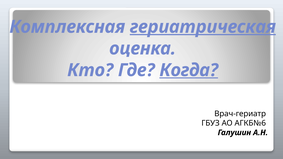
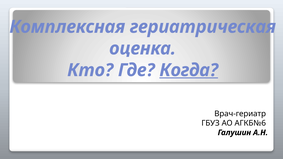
гериатрическая underline: present -> none
